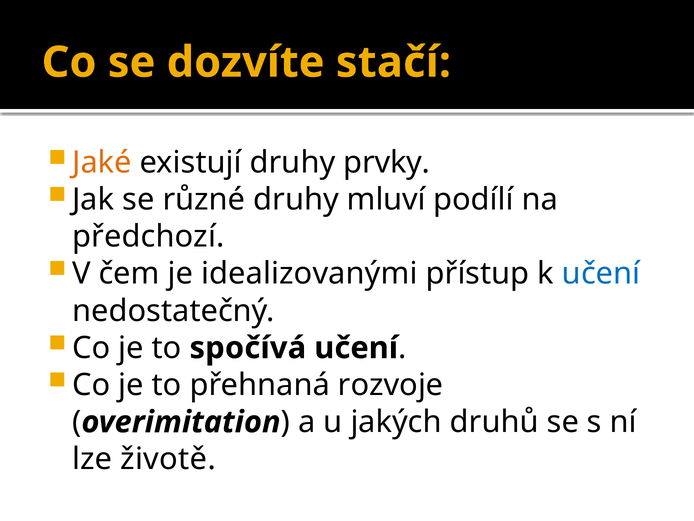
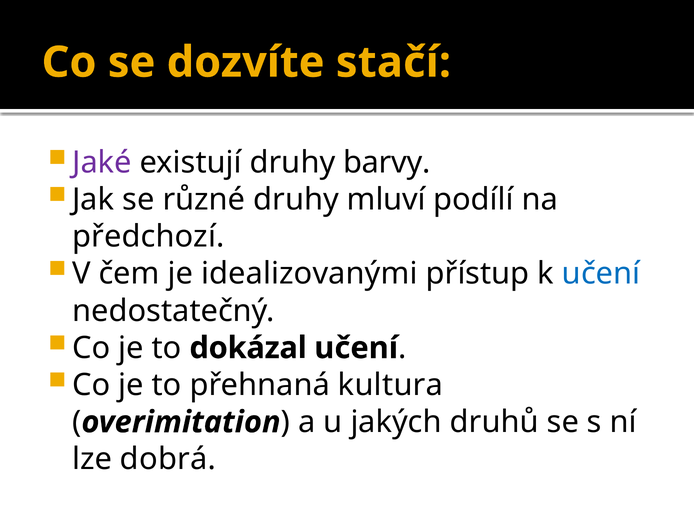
Jaké colour: orange -> purple
prvky: prvky -> barvy
spočívá: spočívá -> dokázal
rozvoje: rozvoje -> kultura
životě: životě -> dobrá
